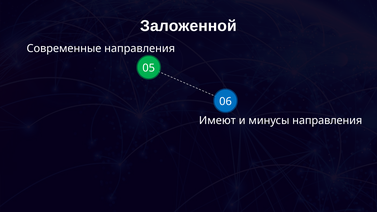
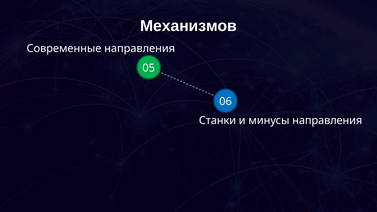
Заложенной: Заложенной -> Механизмов
Имеют: Имеют -> Станки
